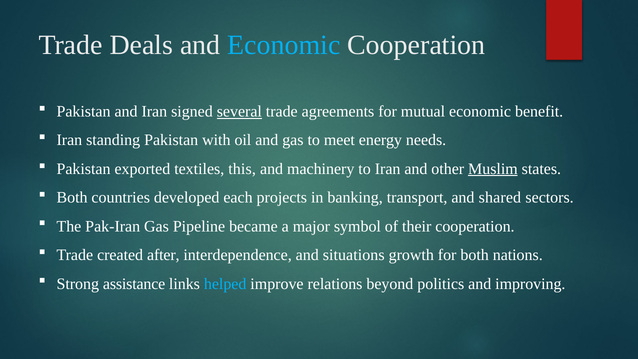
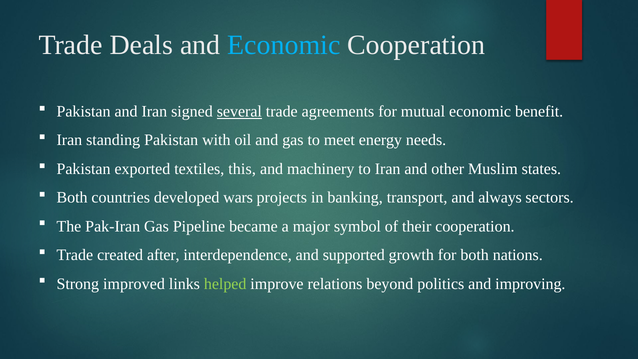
Muslim underline: present -> none
each: each -> wars
shared: shared -> always
situations: situations -> supported
assistance: assistance -> improved
helped colour: light blue -> light green
